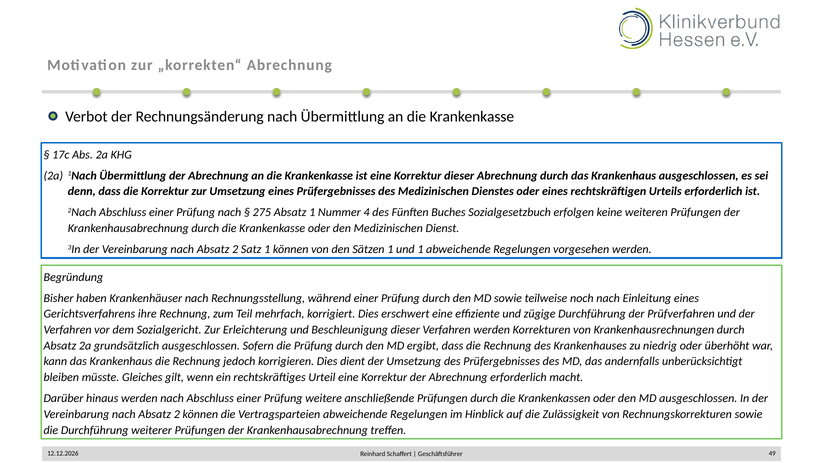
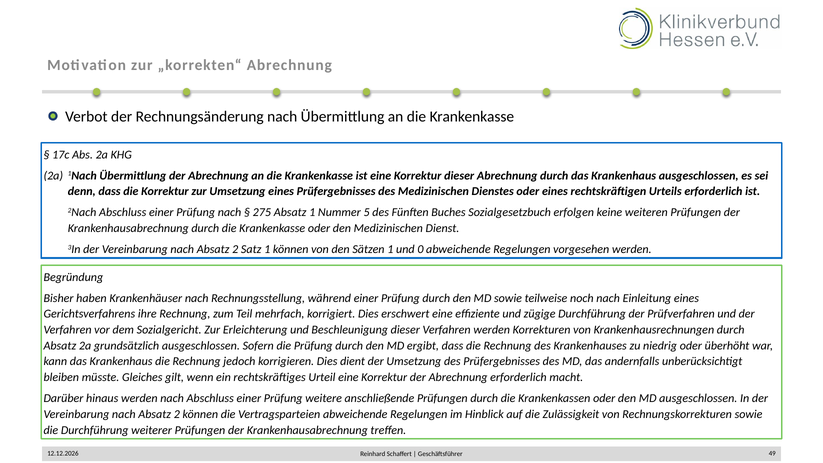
4: 4 -> 5
und 1: 1 -> 0
